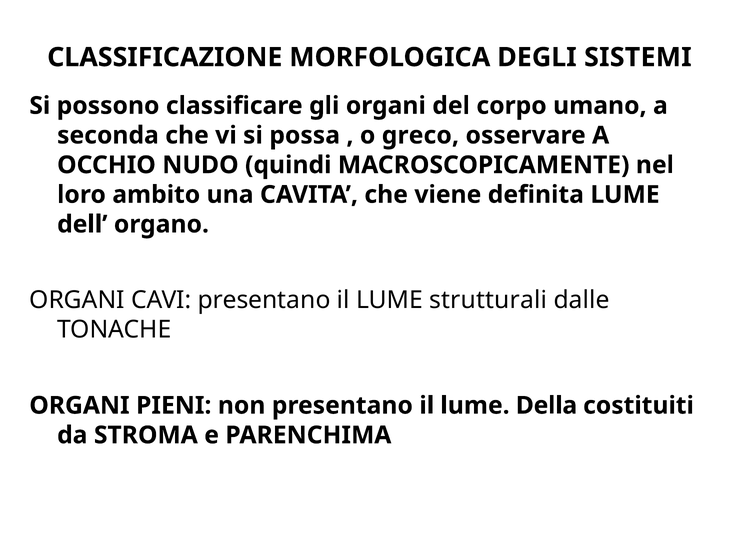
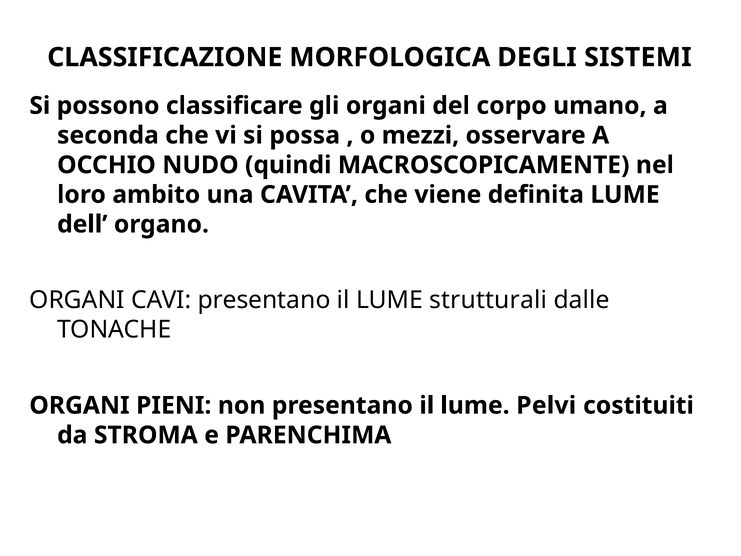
greco: greco -> mezzi
Della: Della -> Pelvi
